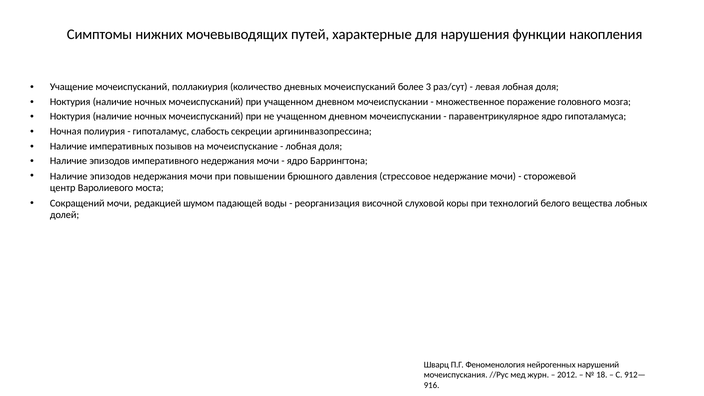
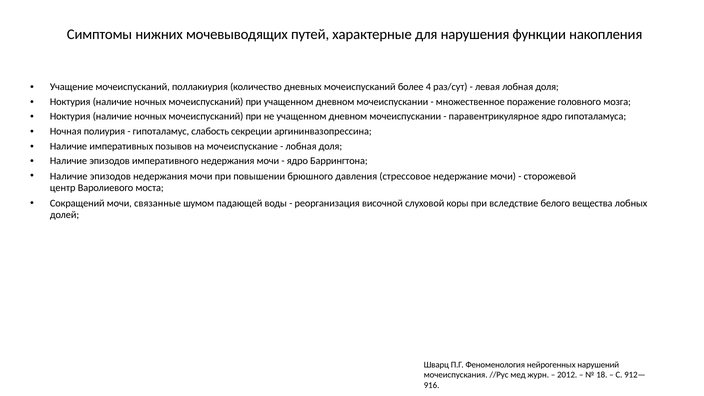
3: 3 -> 4
редакцией: редакцией -> связанные
технологий: технологий -> вследствие
